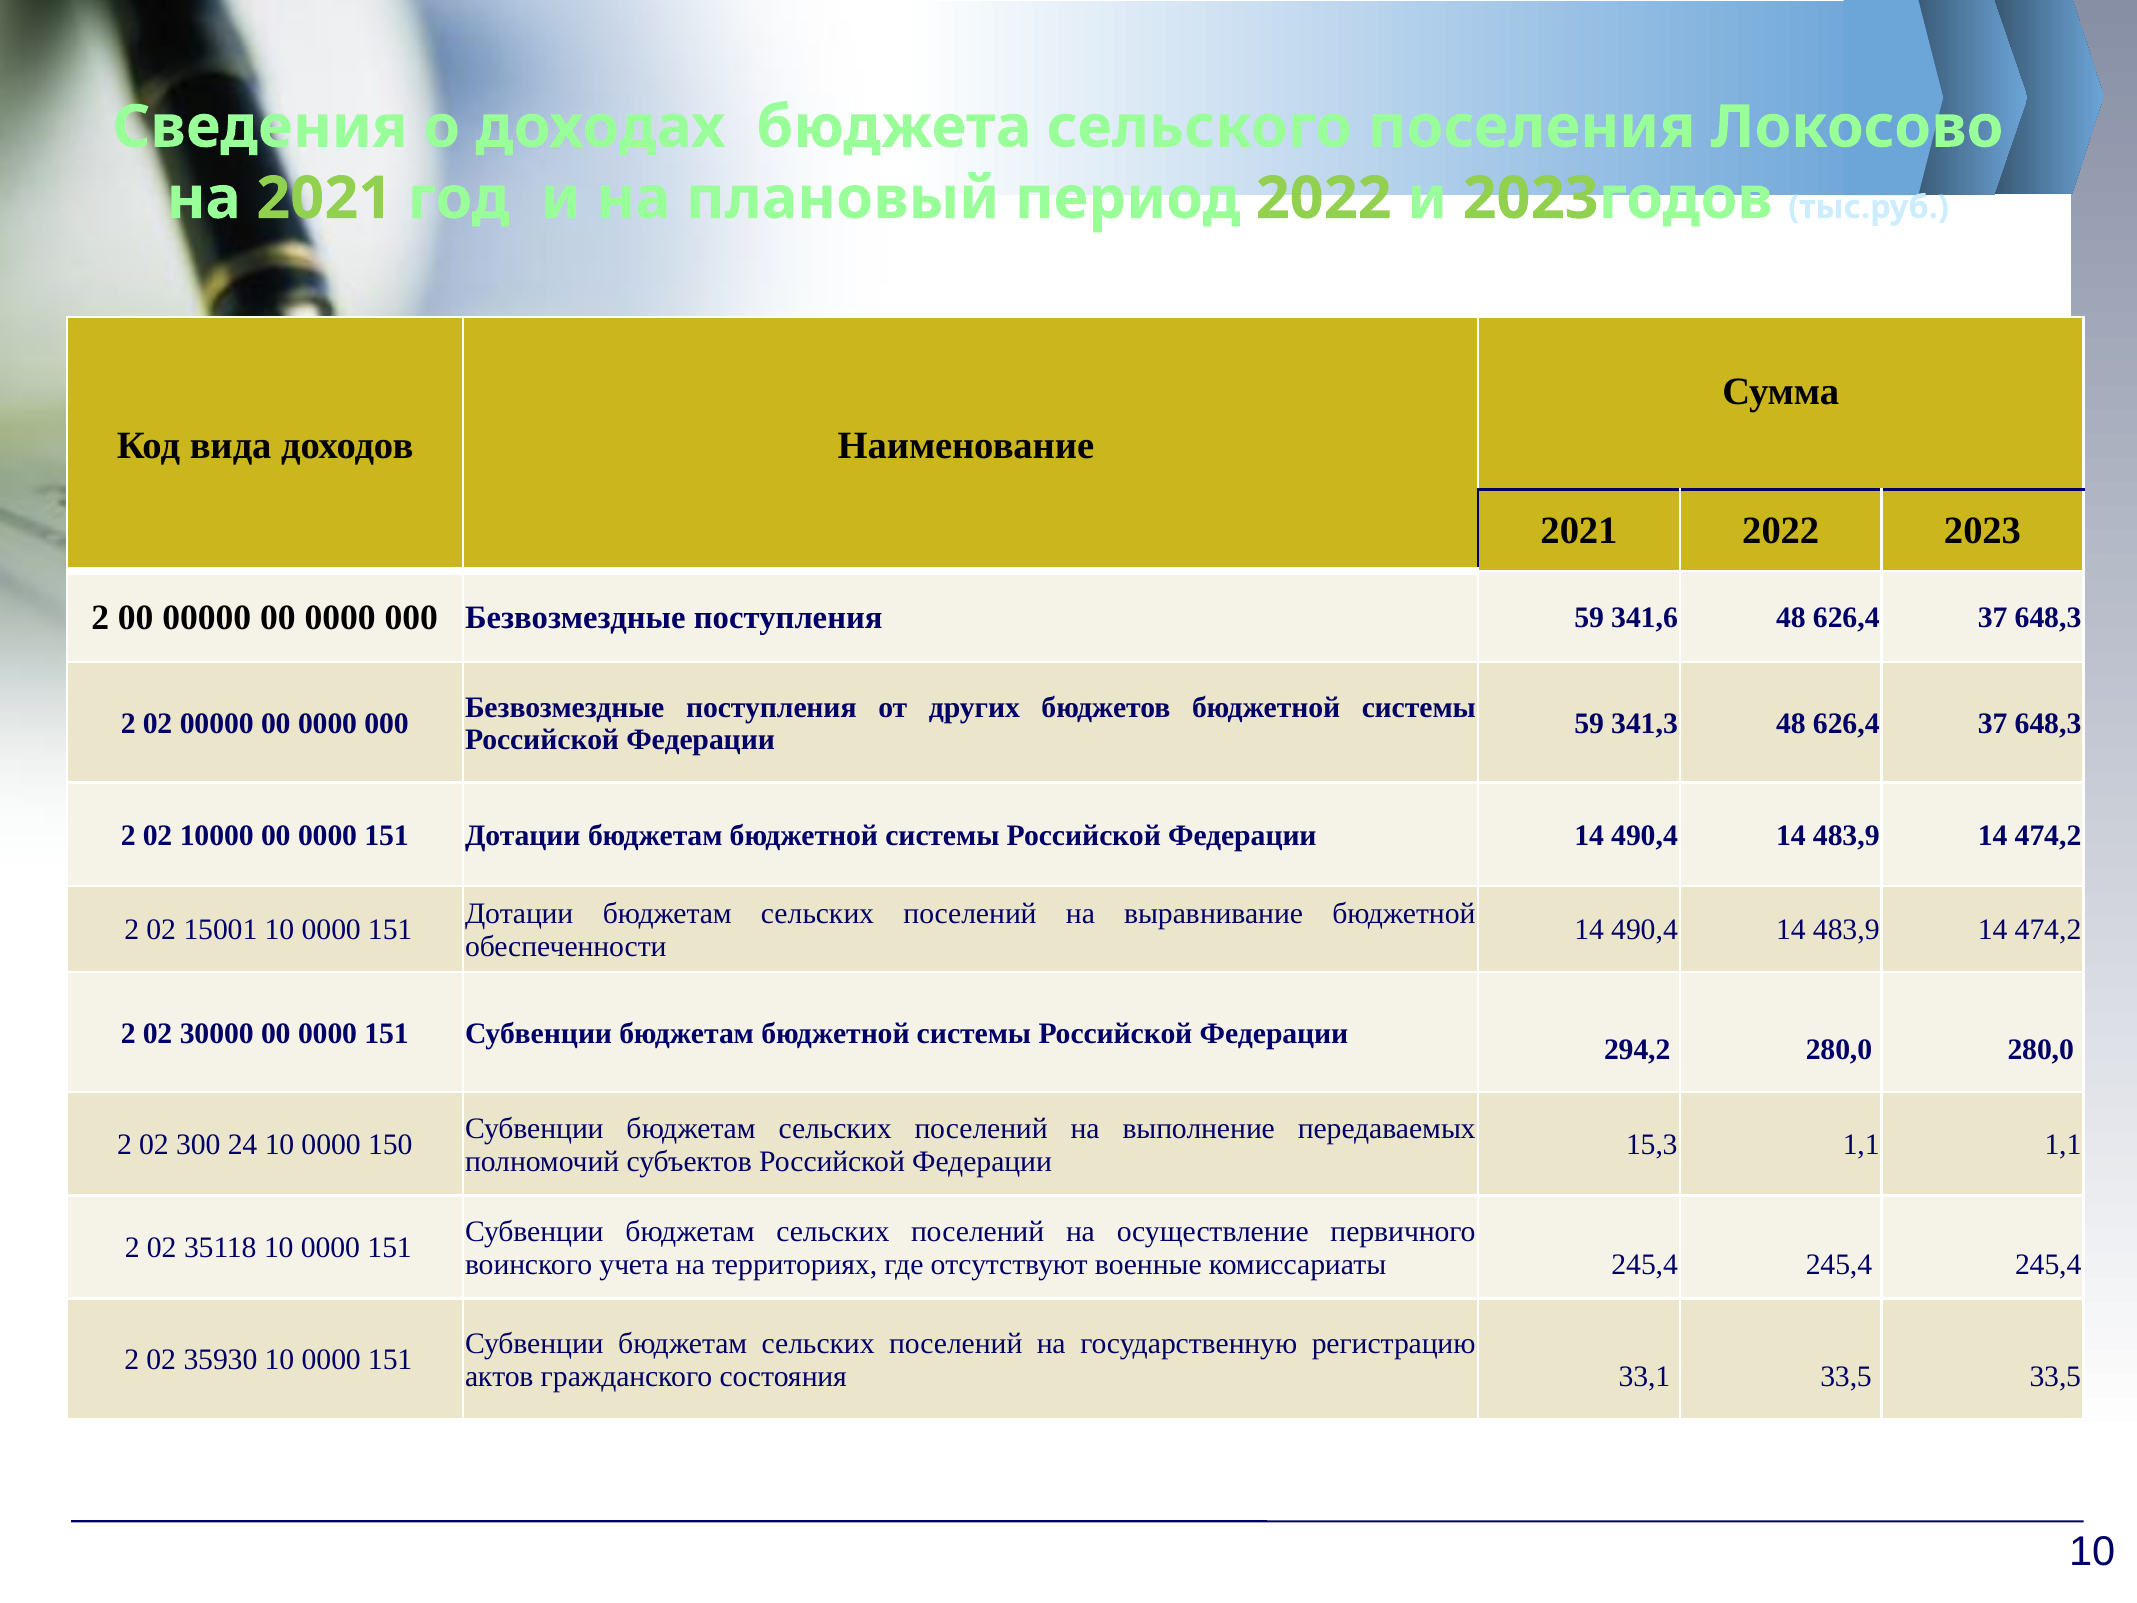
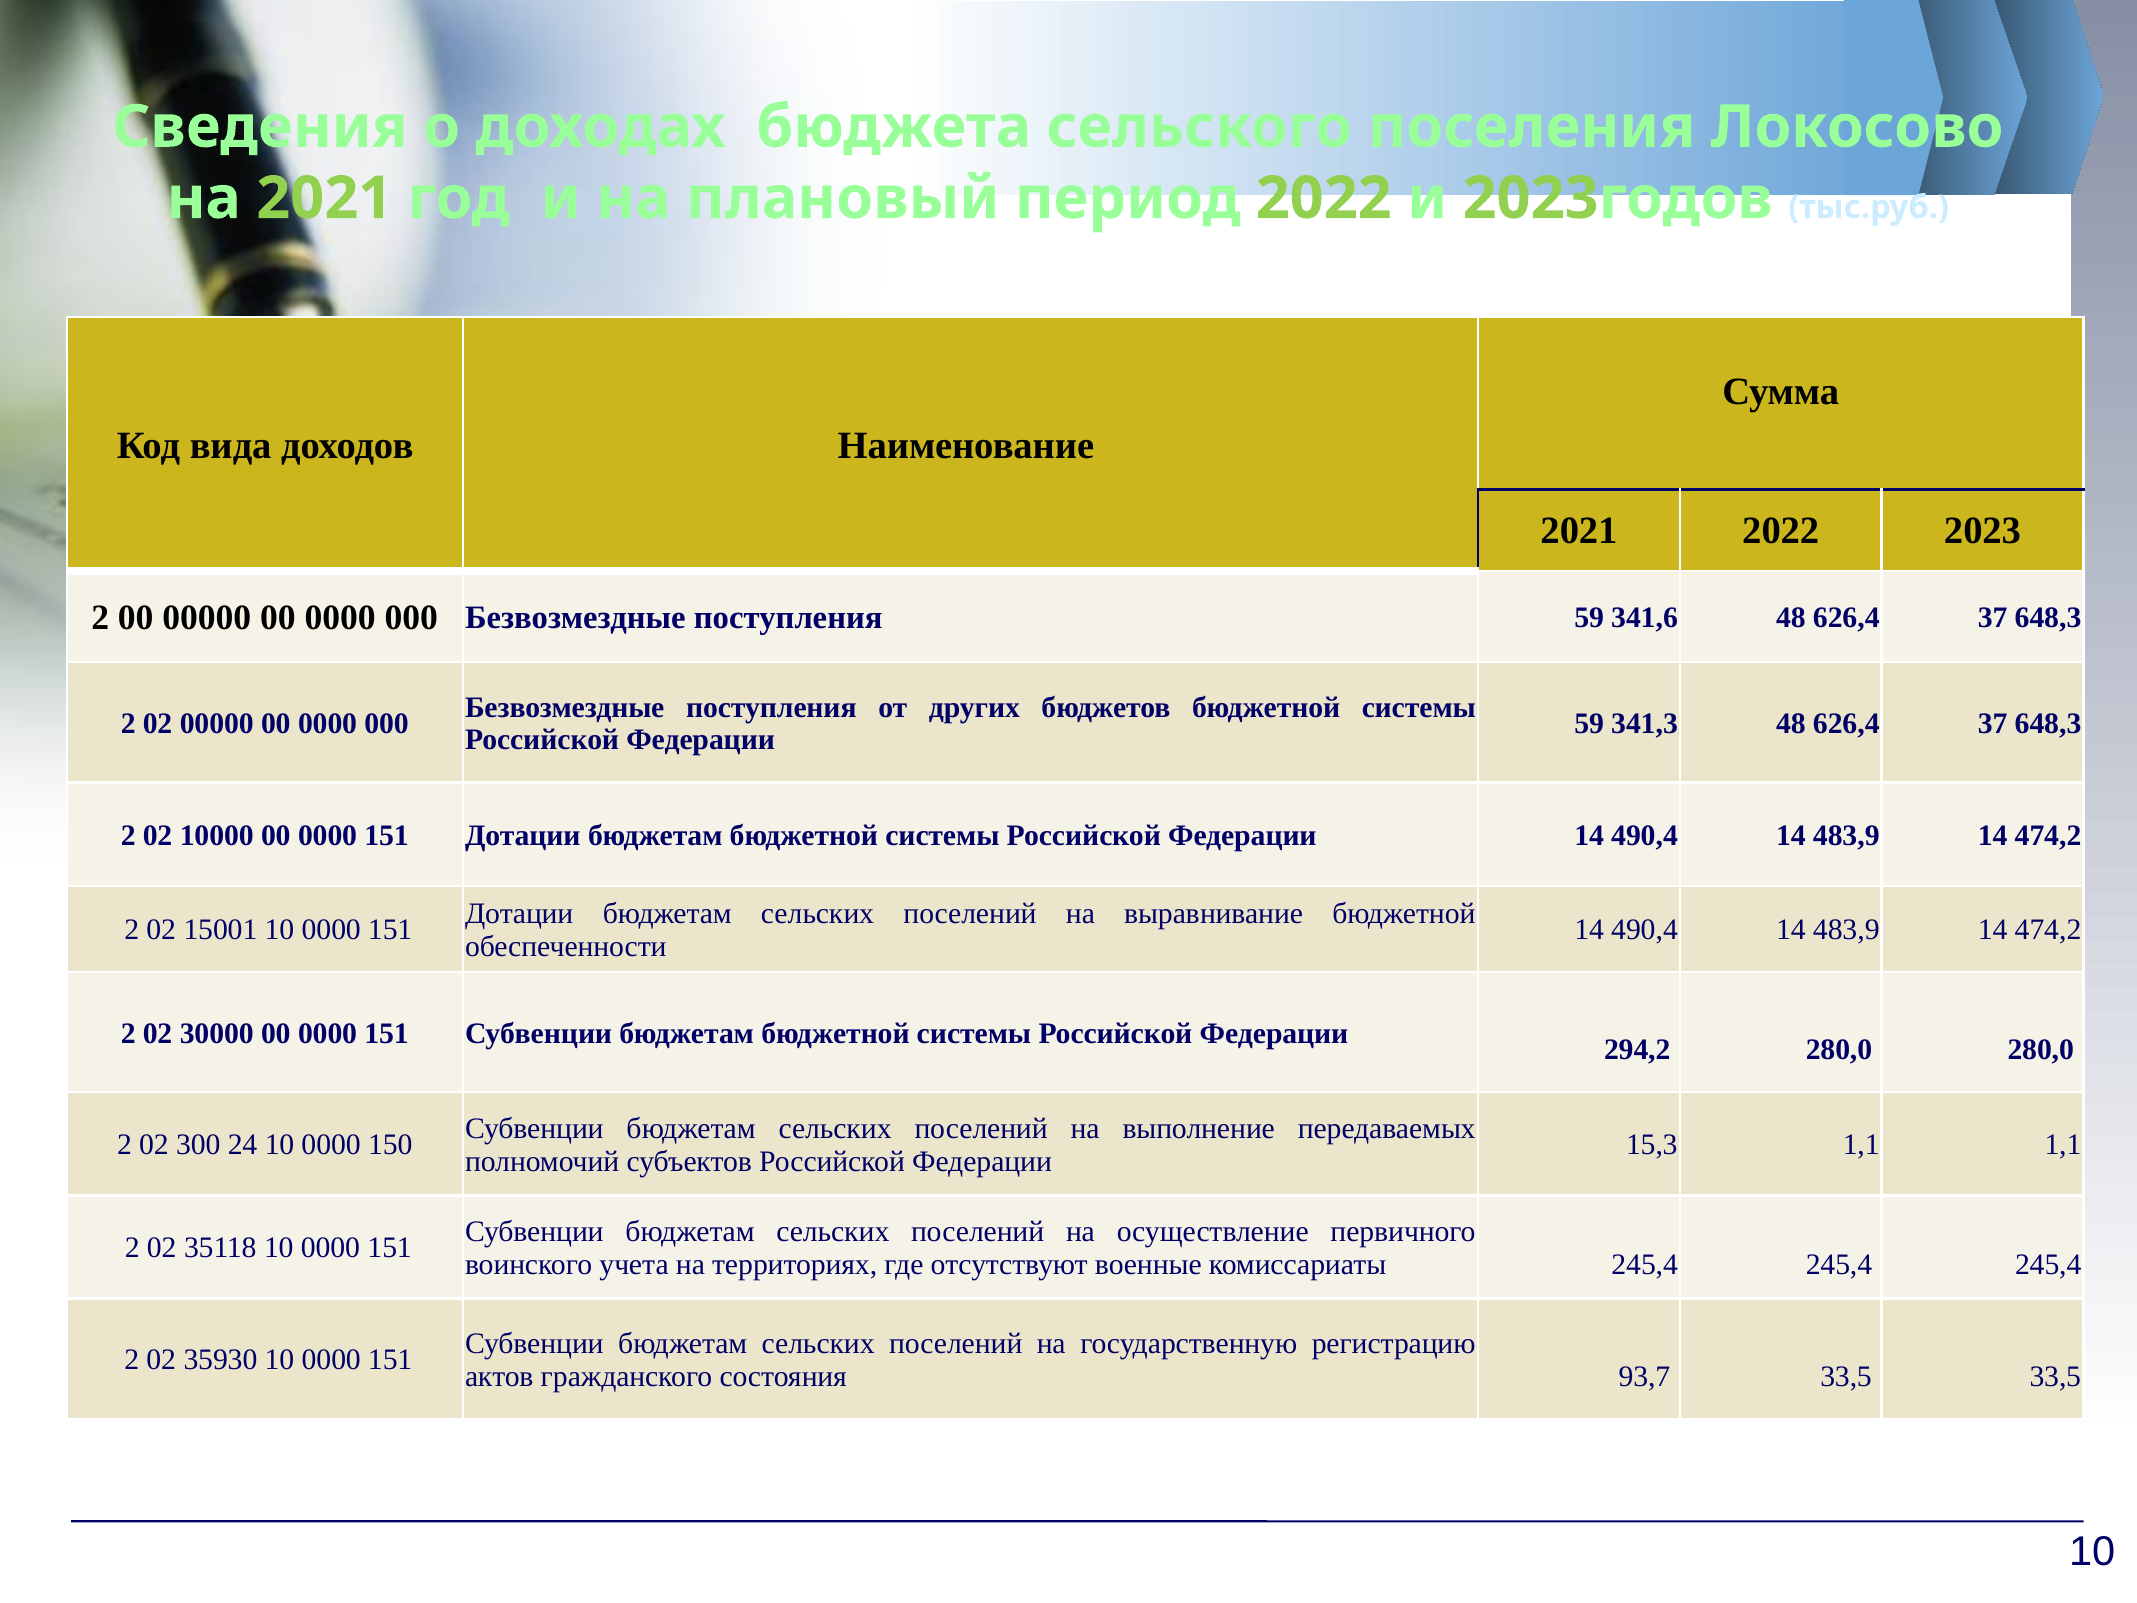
33,1: 33,1 -> 93,7
